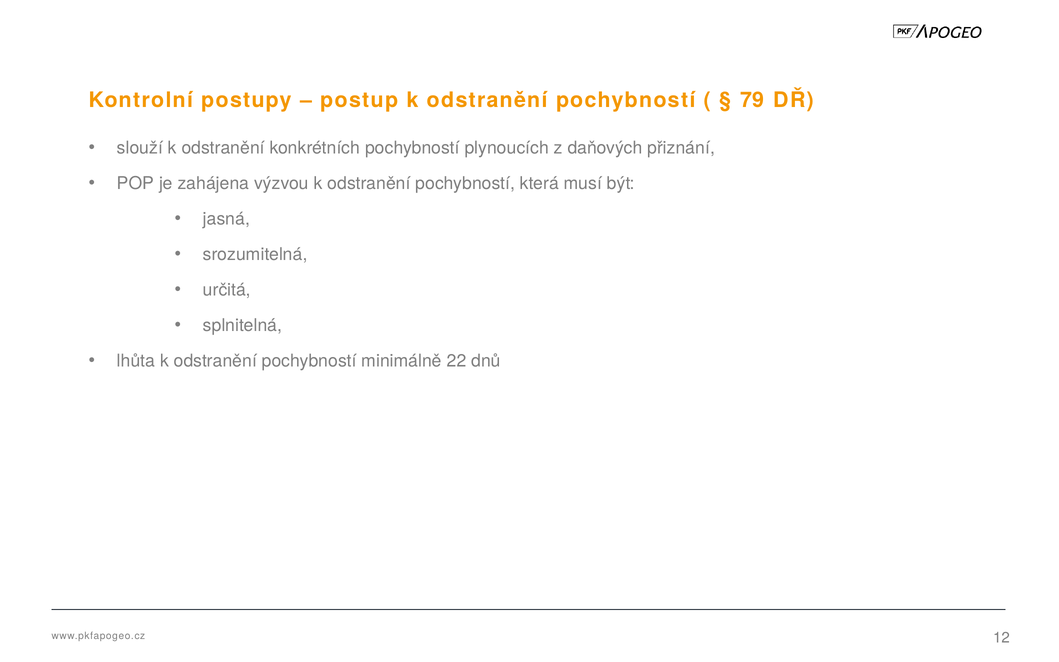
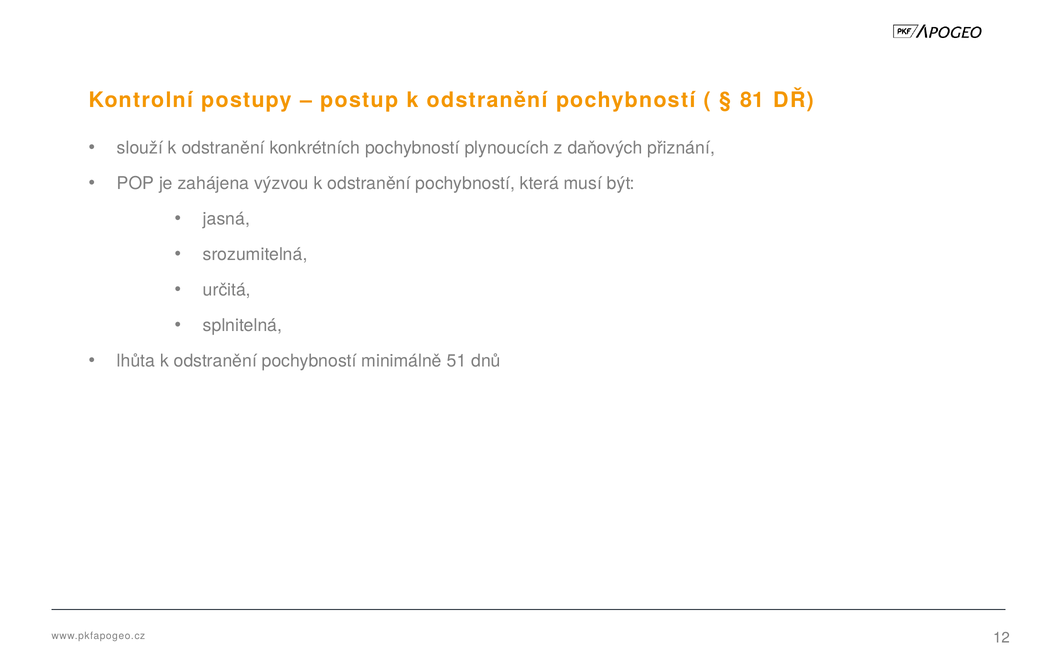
79: 79 -> 81
22: 22 -> 51
